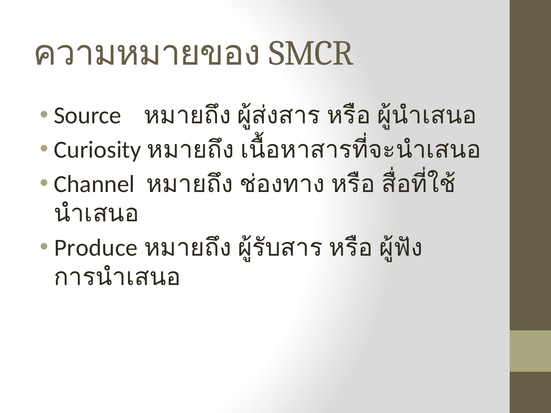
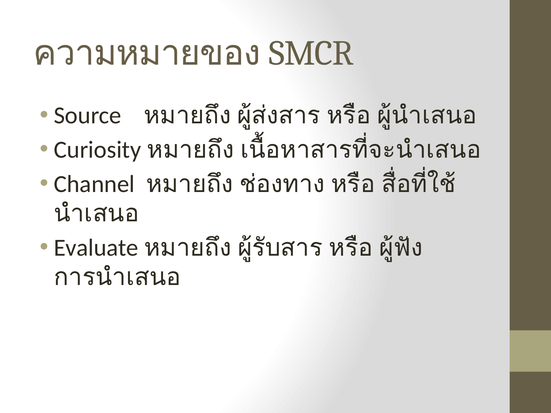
Produce: Produce -> Evaluate
